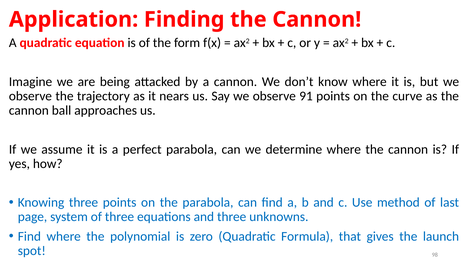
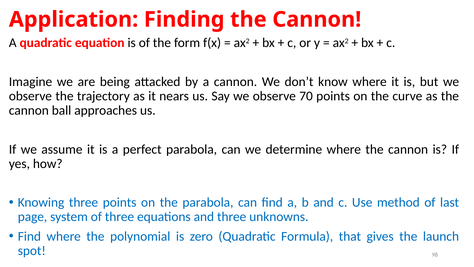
91: 91 -> 70
